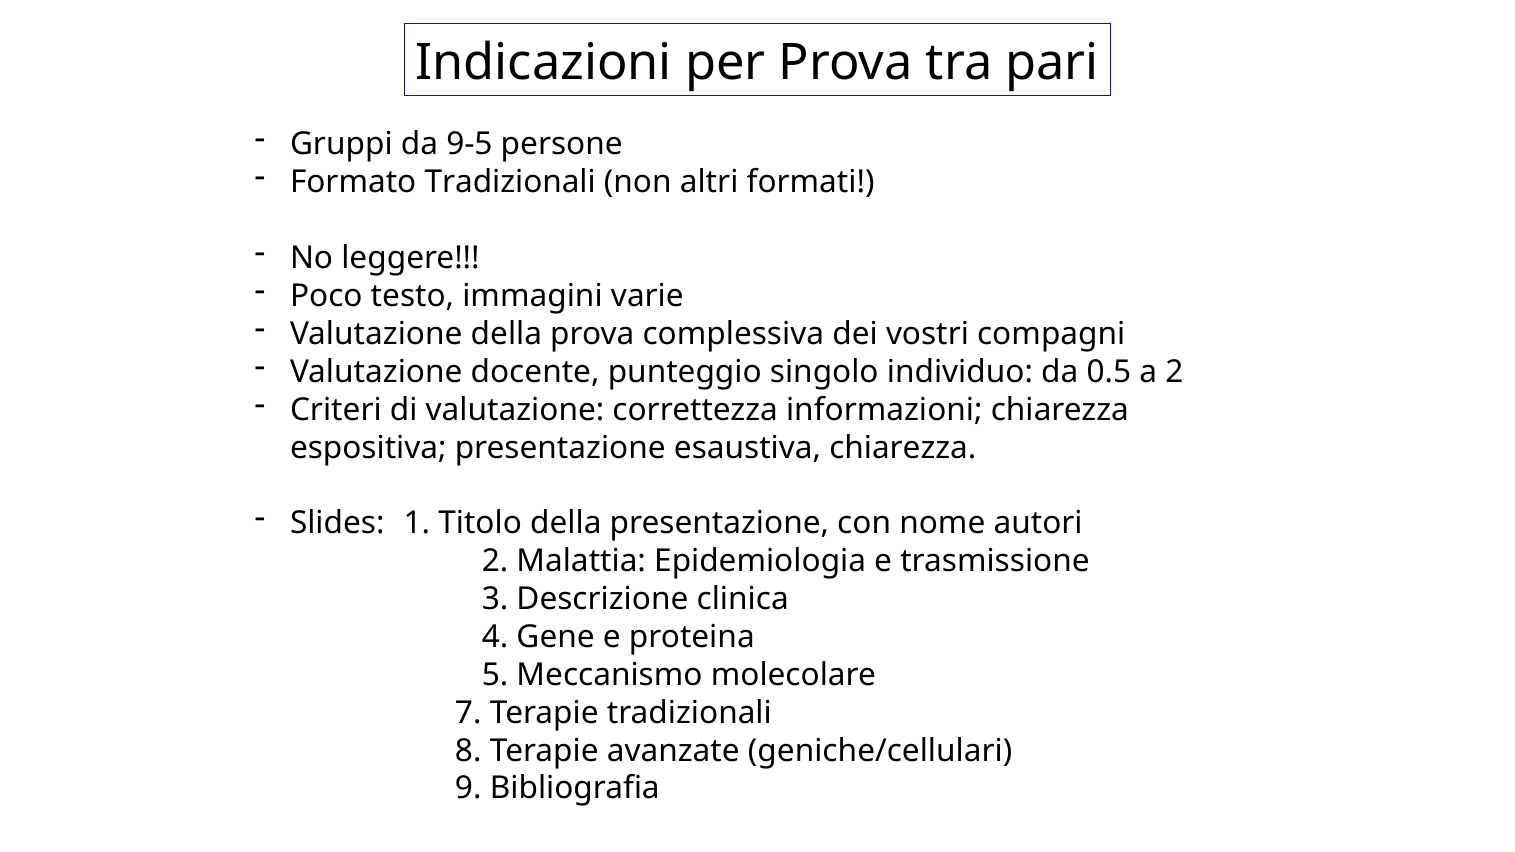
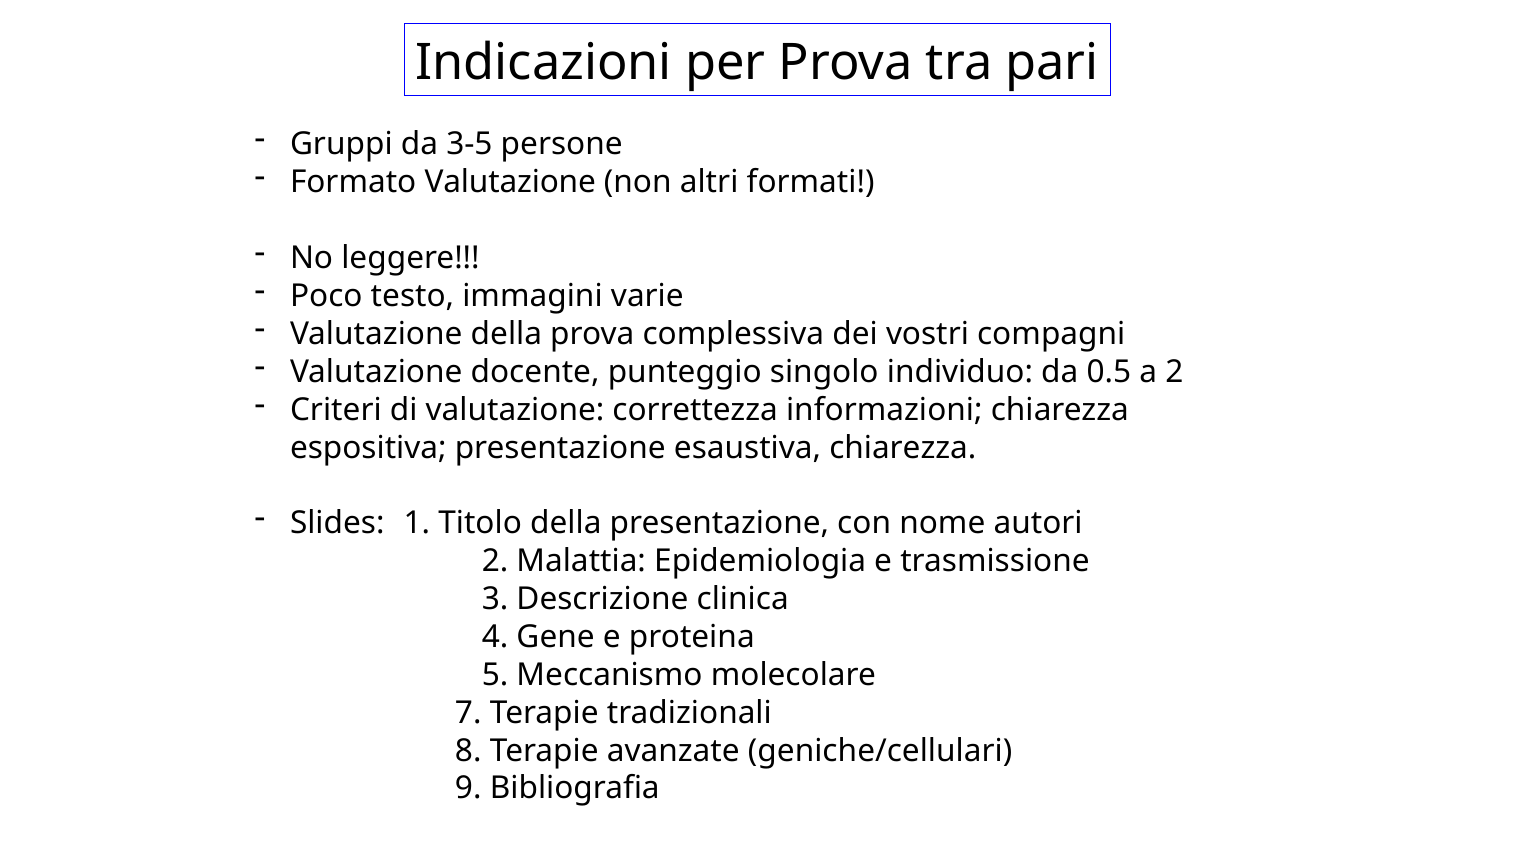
9-5: 9-5 -> 3-5
Formato Tradizionali: Tradizionali -> Valutazione
